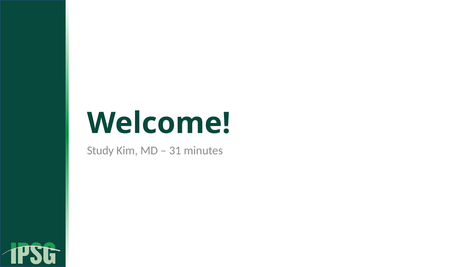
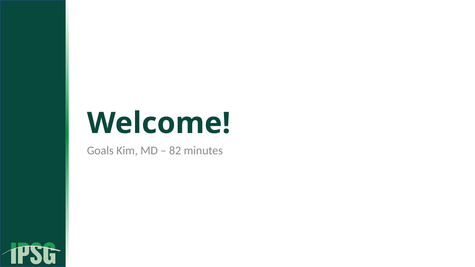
Study: Study -> Goals
31: 31 -> 82
